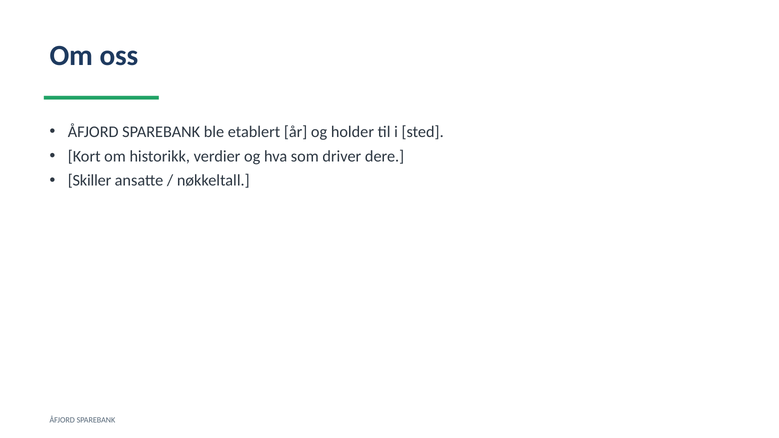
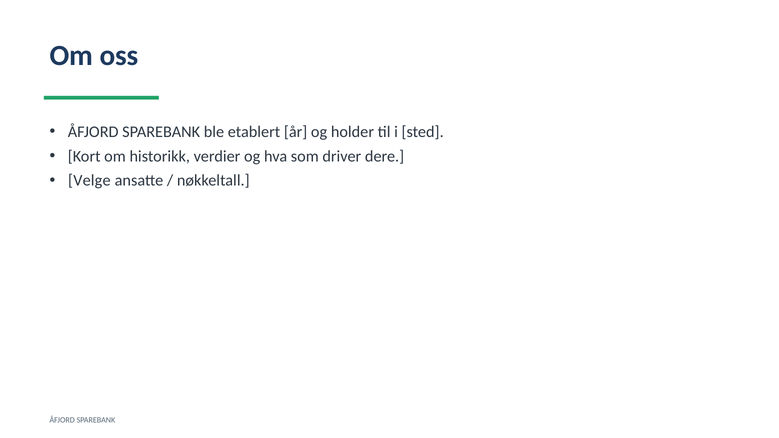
Skiller: Skiller -> Velge
